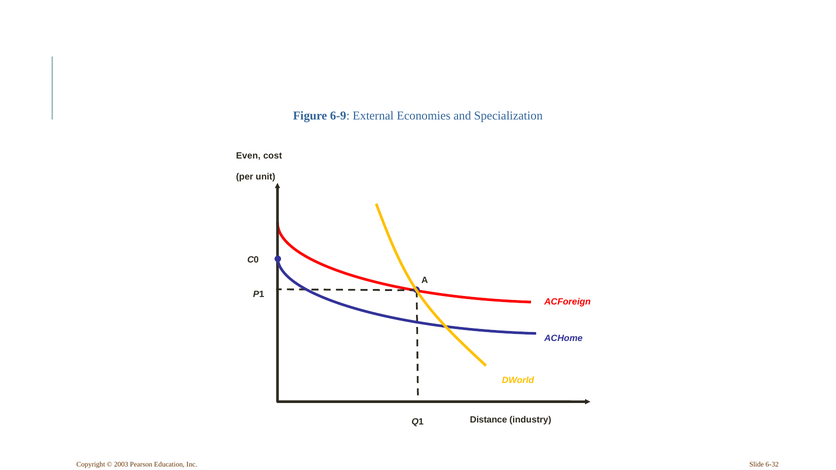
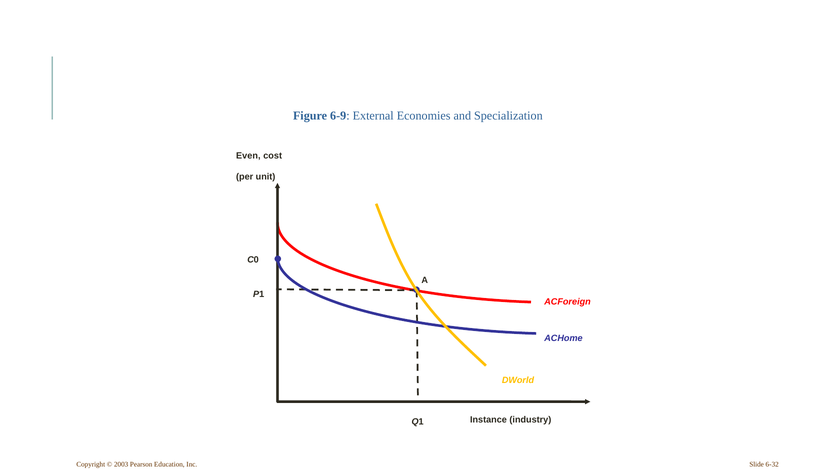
Distance: Distance -> Instance
